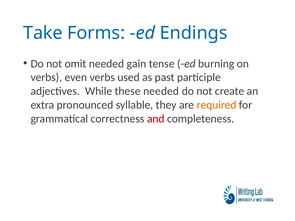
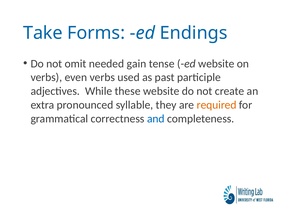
ed burning: burning -> website
these needed: needed -> website
and colour: red -> blue
